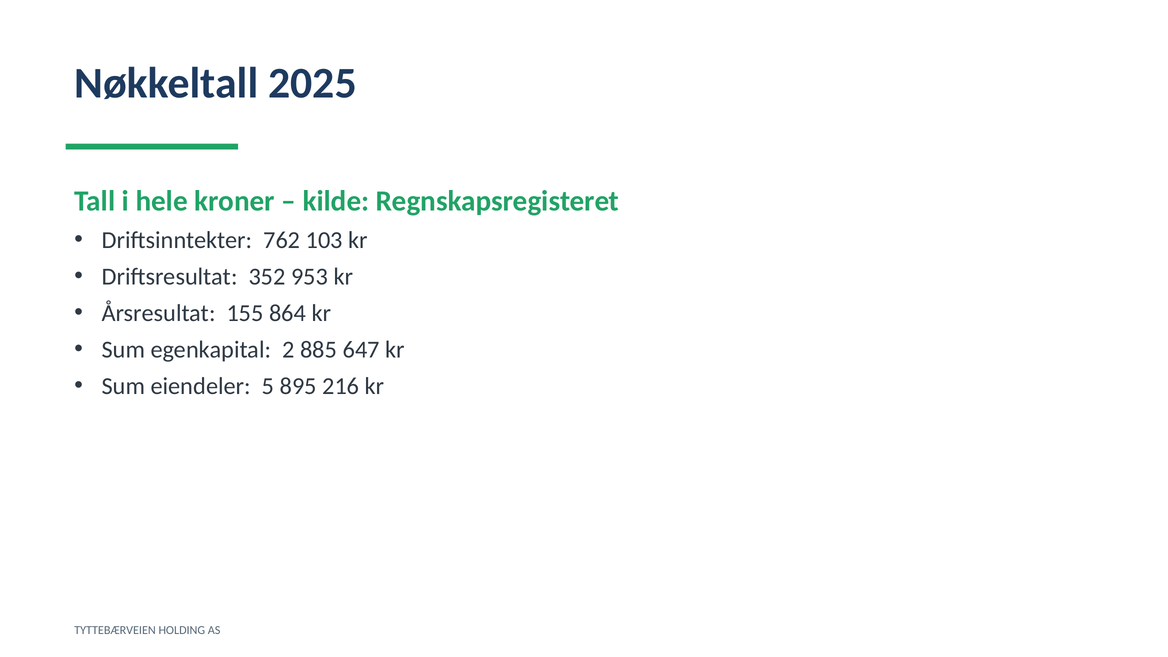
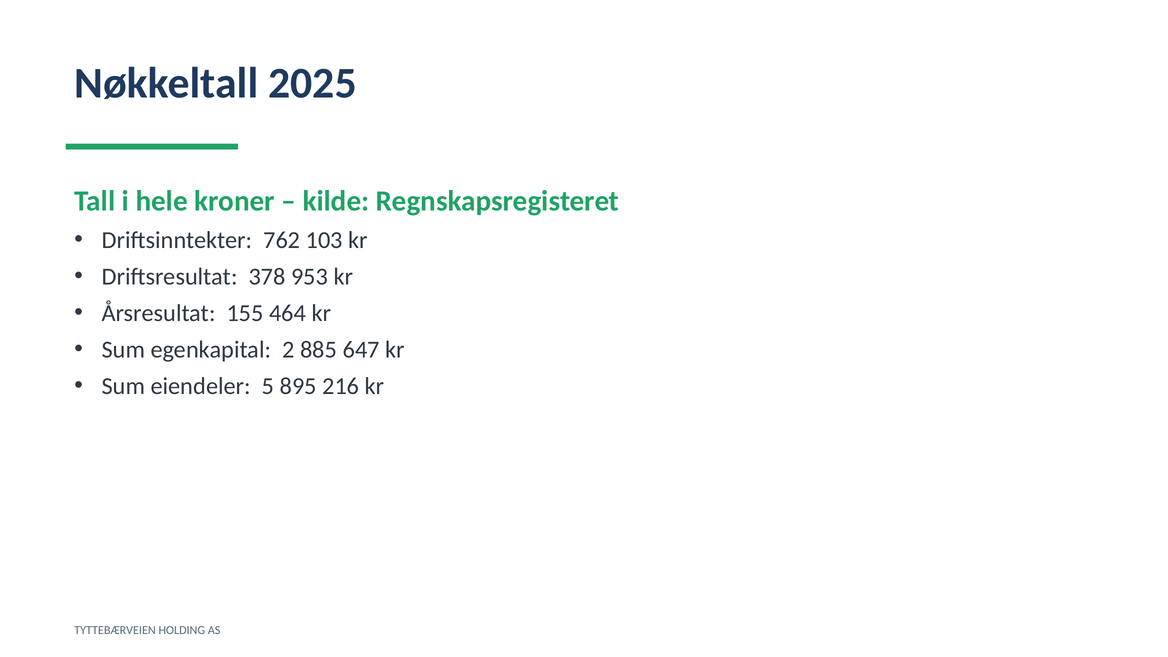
352: 352 -> 378
864: 864 -> 464
